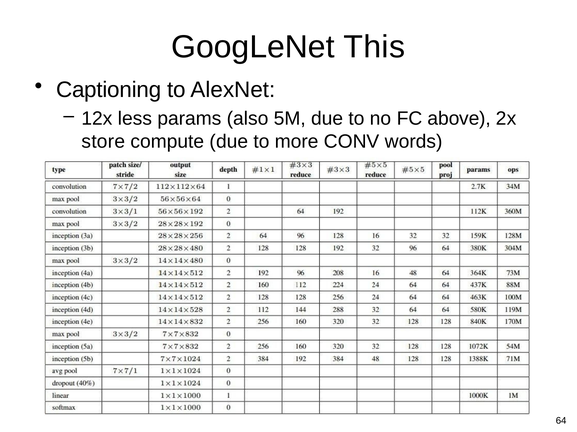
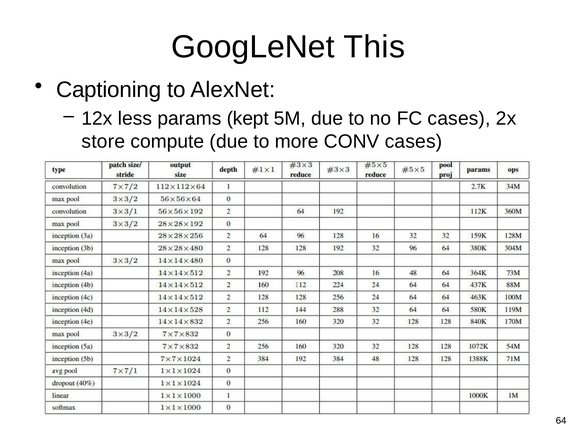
also: also -> kept
FC above: above -> cases
CONV words: words -> cases
